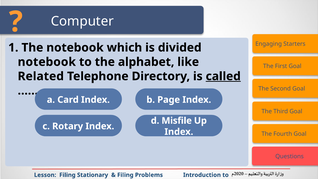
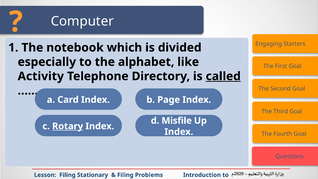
notebook at (47, 62): notebook -> especially
Related: Related -> Activity
Rotary underline: none -> present
